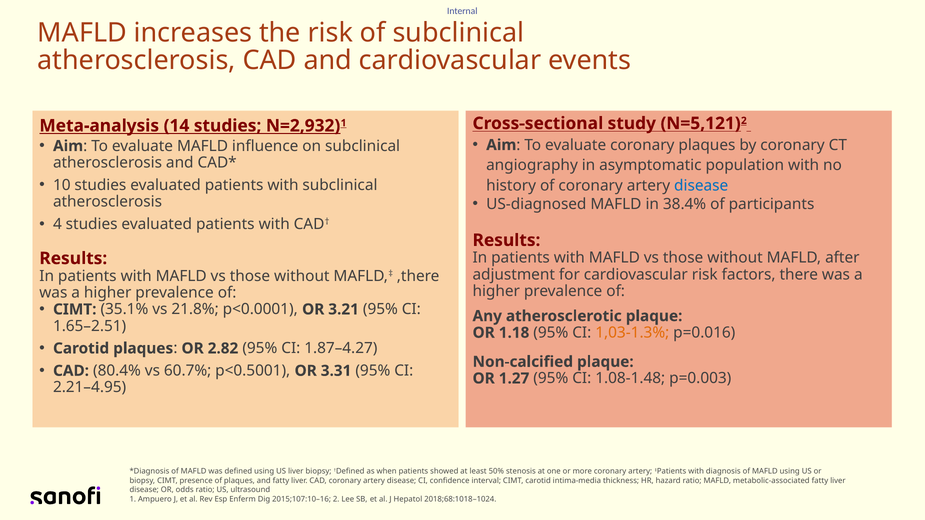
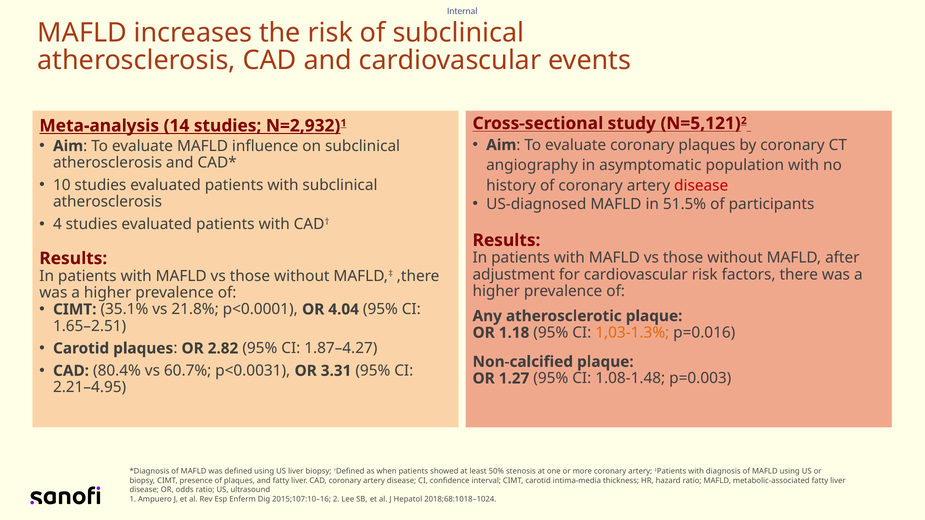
disease at (701, 186) colour: blue -> red
38.4%: 38.4% -> 51.5%
3.21: 3.21 -> 4.04
p<0.5001: p<0.5001 -> p<0.0031
